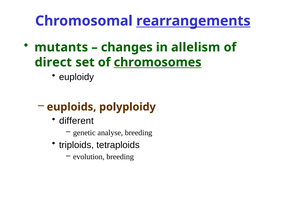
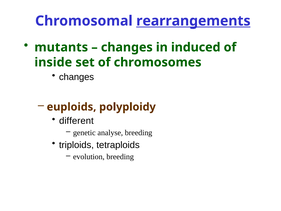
allelism: allelism -> induced
direct: direct -> inside
chromosomes underline: present -> none
euploidy at (76, 77): euploidy -> changes
